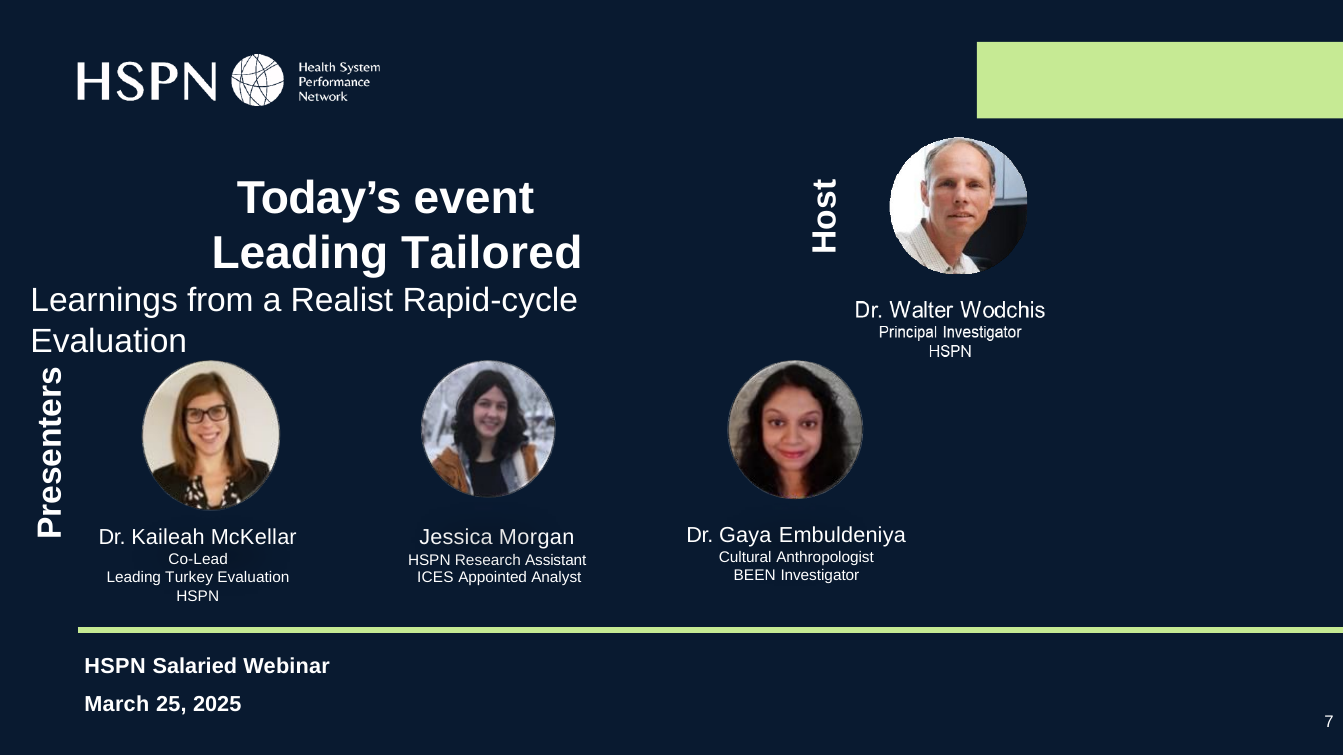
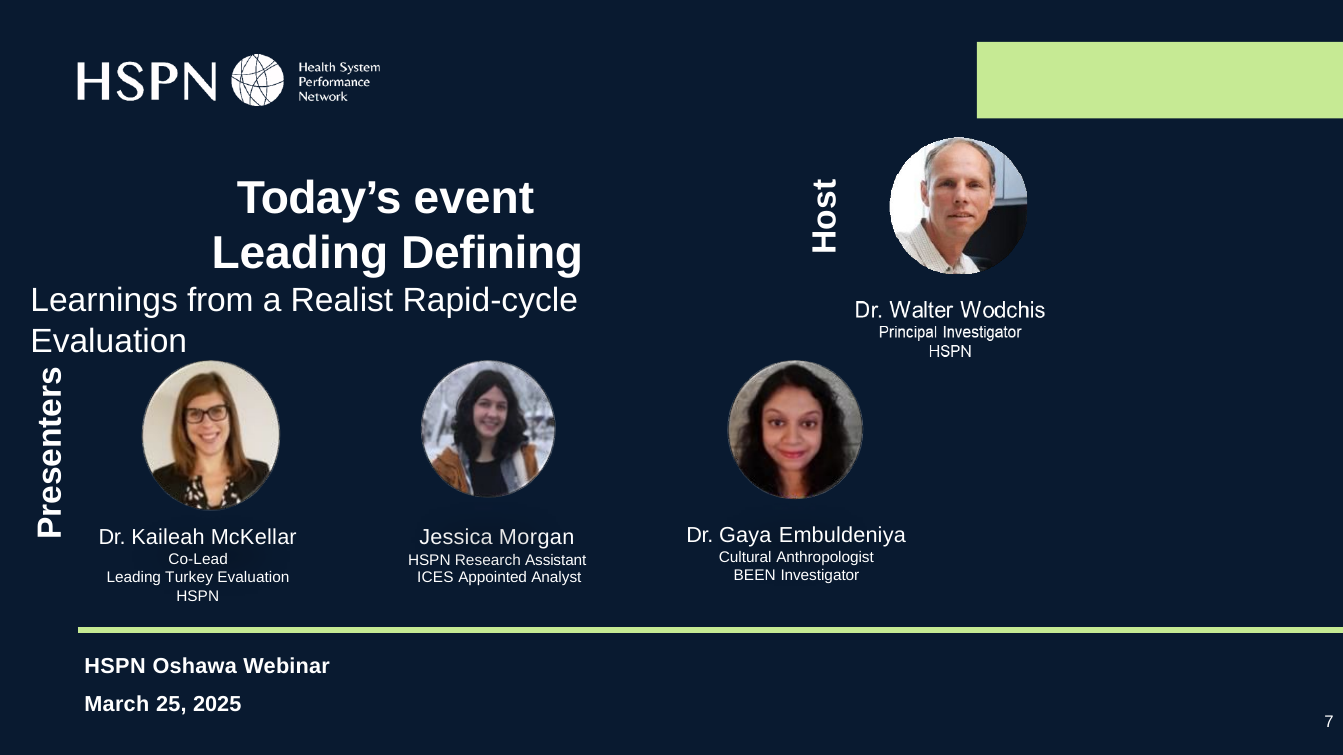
Tailored: Tailored -> Defining
Salaried: Salaried -> Oshawa
